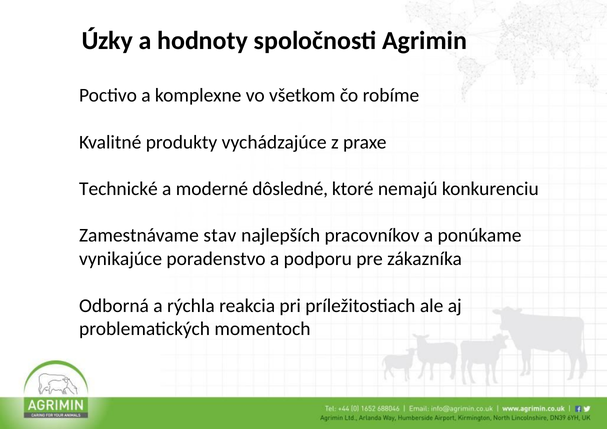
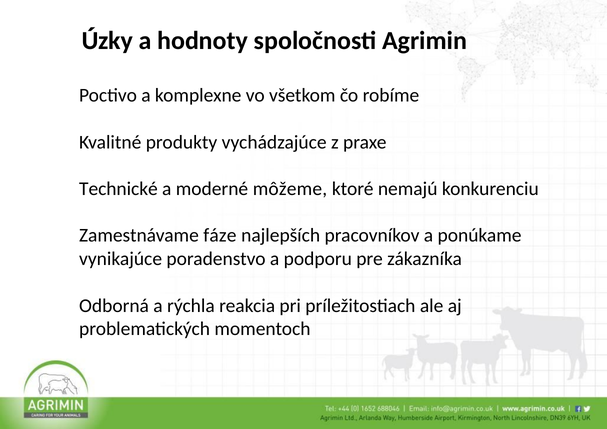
dôsledné: dôsledné -> môžeme
stav: stav -> fáze
